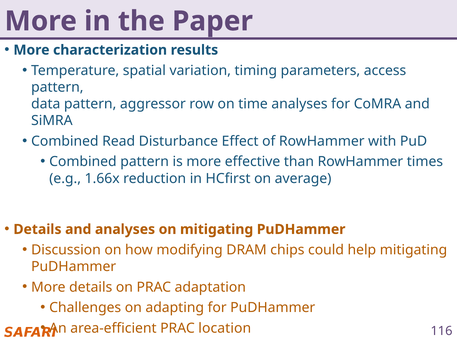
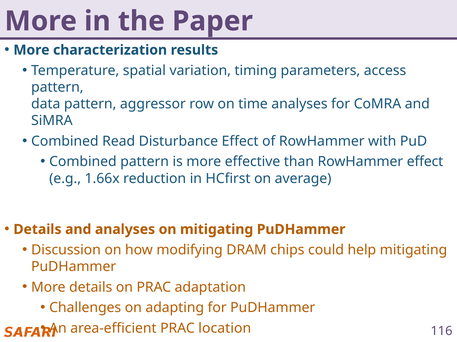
RowHammer times: times -> effect
